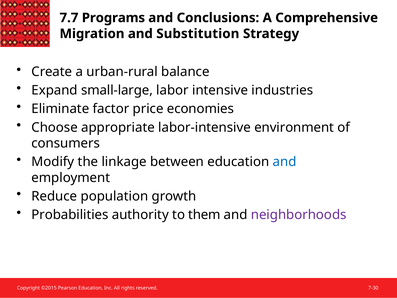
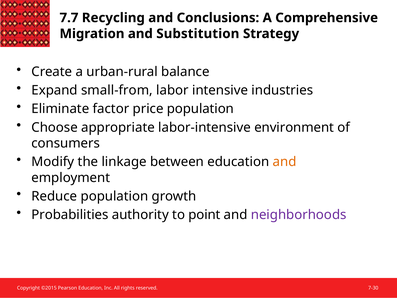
Programs: Programs -> Recycling
small-large: small-large -> small-from
price economies: economies -> population
and at (285, 162) colour: blue -> orange
them: them -> point
